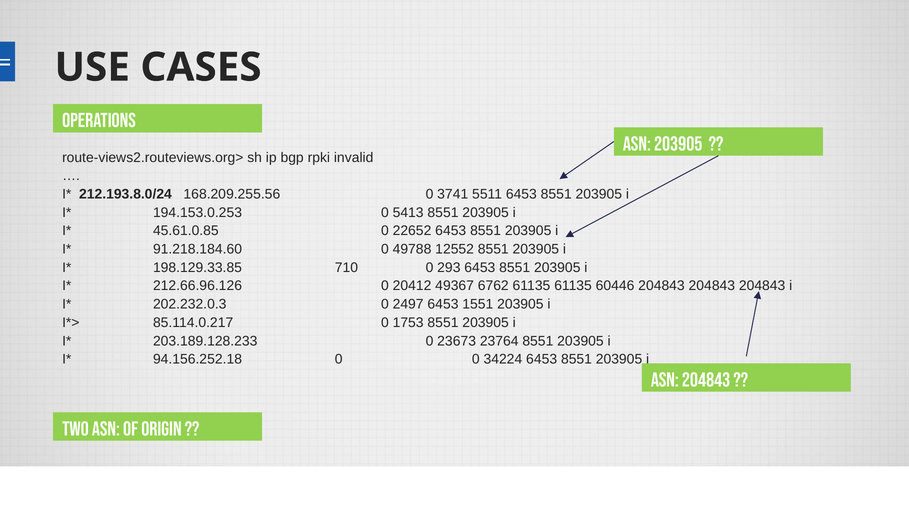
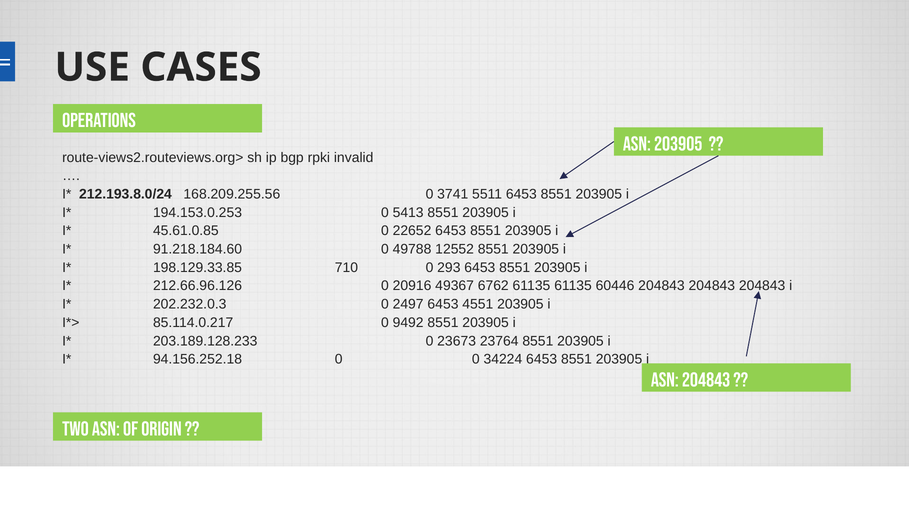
20412: 20412 -> 20916
1551: 1551 -> 4551
1753: 1753 -> 9492
